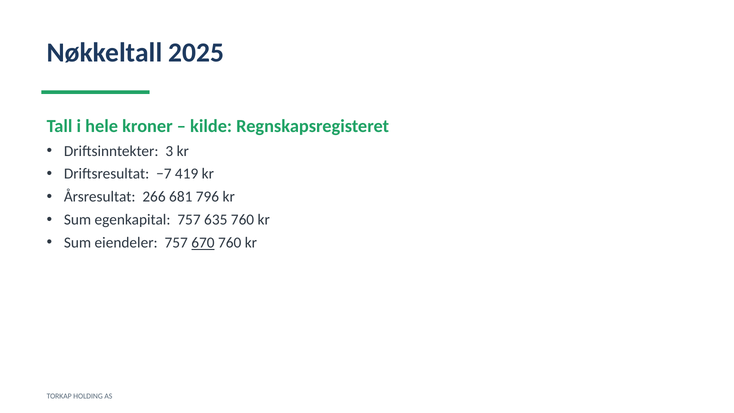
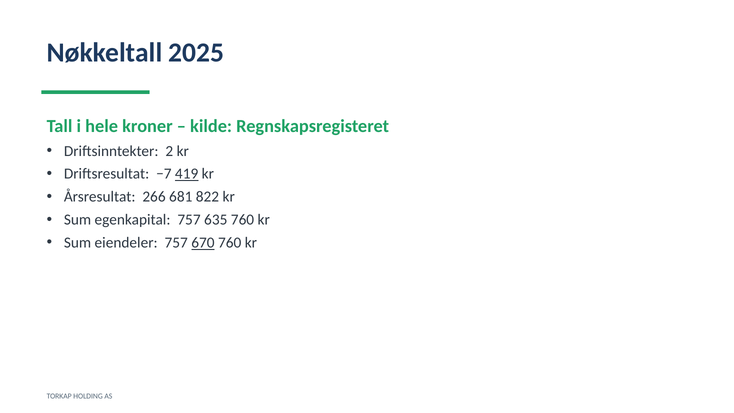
3: 3 -> 2
419 underline: none -> present
796: 796 -> 822
